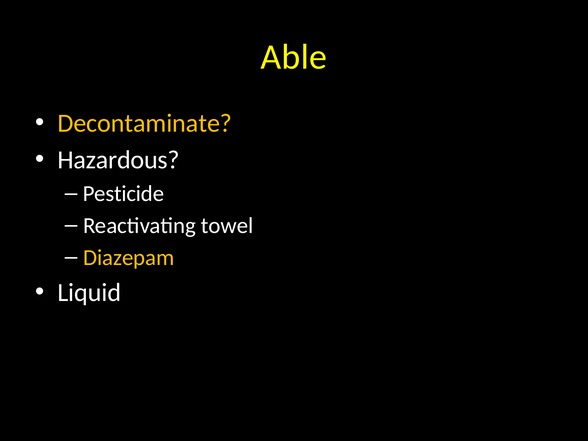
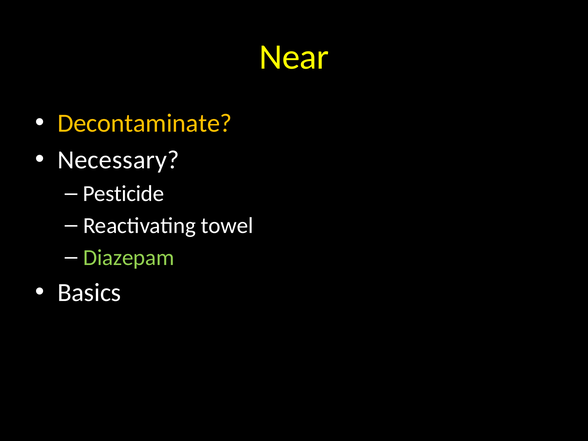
Able: Able -> Near
Hazardous: Hazardous -> Necessary
Diazepam colour: yellow -> light green
Liquid: Liquid -> Basics
